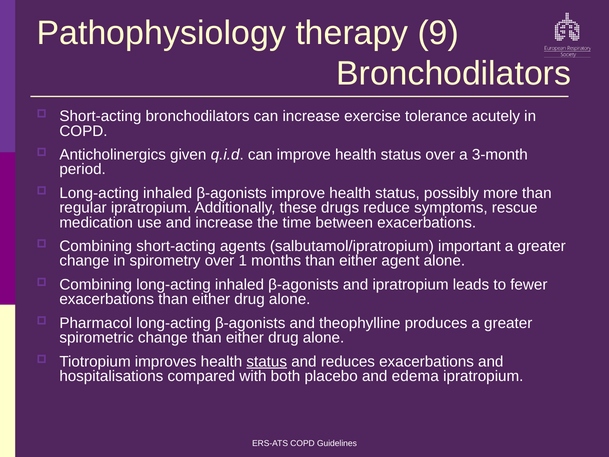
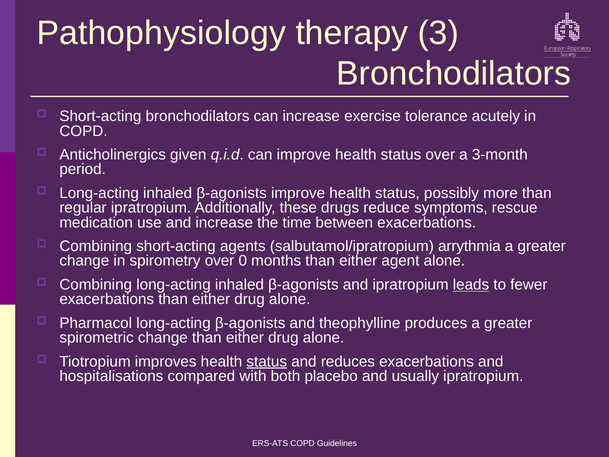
9: 9 -> 3
important: important -> arrythmia
1: 1 -> 0
leads underline: none -> present
edema: edema -> usually
